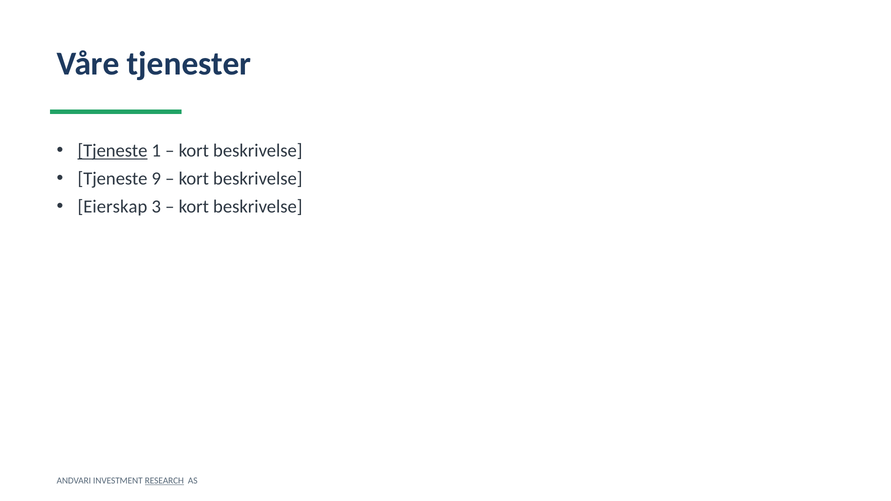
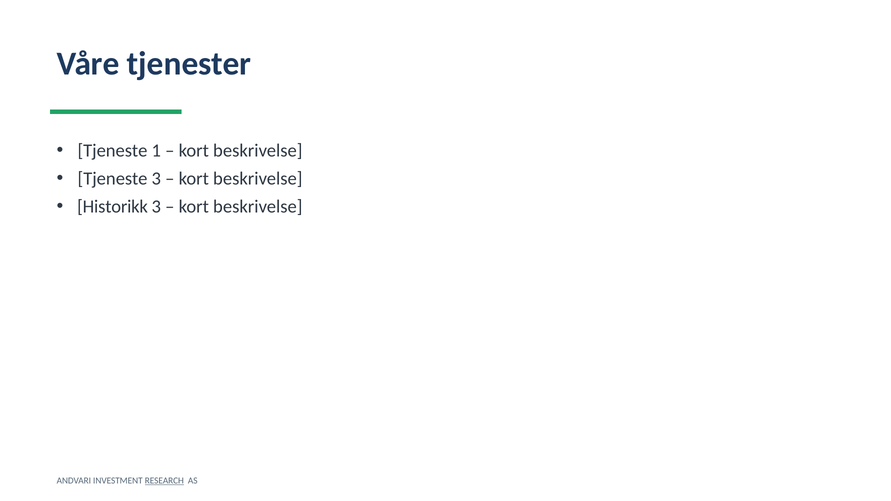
Tjeneste at (112, 151) underline: present -> none
Tjeneste 9: 9 -> 3
Eierskap: Eierskap -> Historikk
